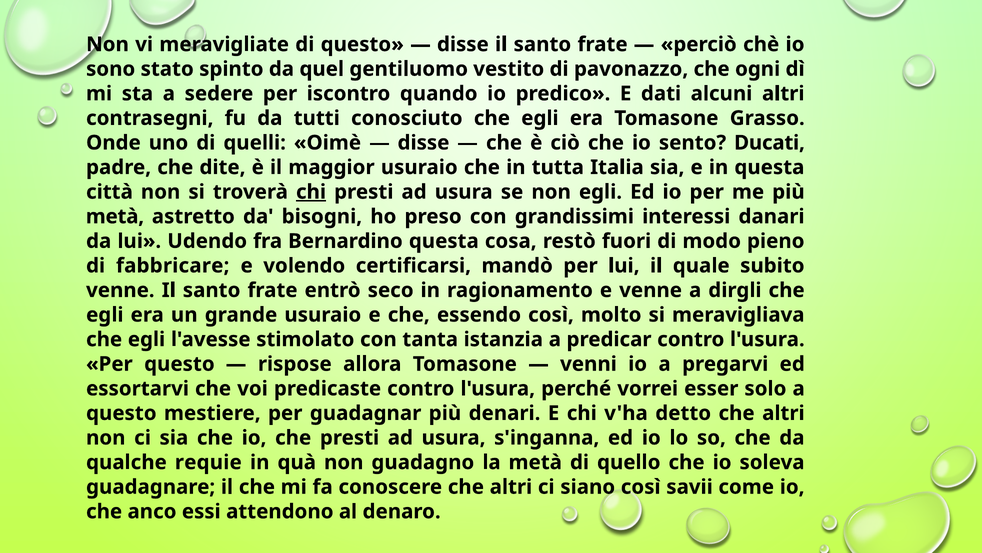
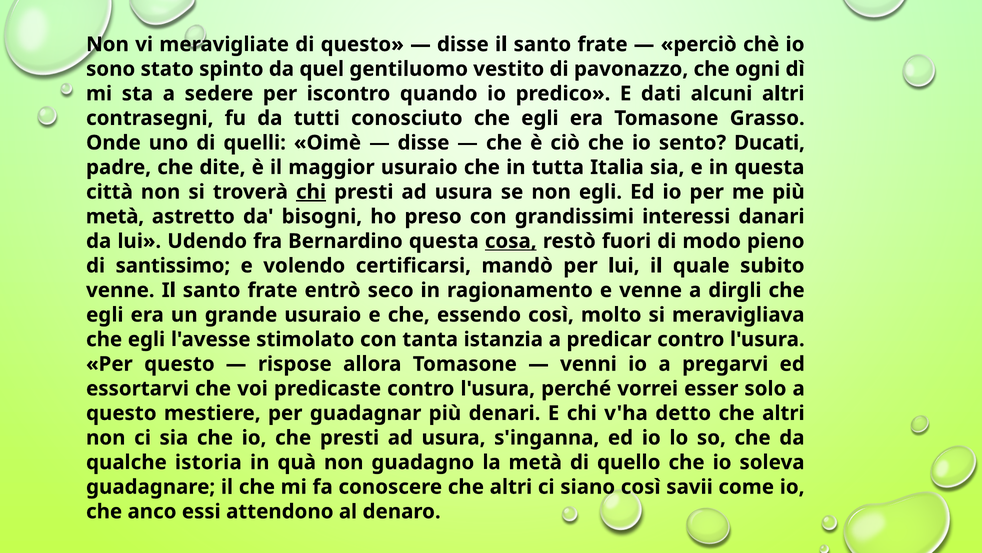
cosa underline: none -> present
fabbricare: fabbricare -> santissimo
requie: requie -> istoria
